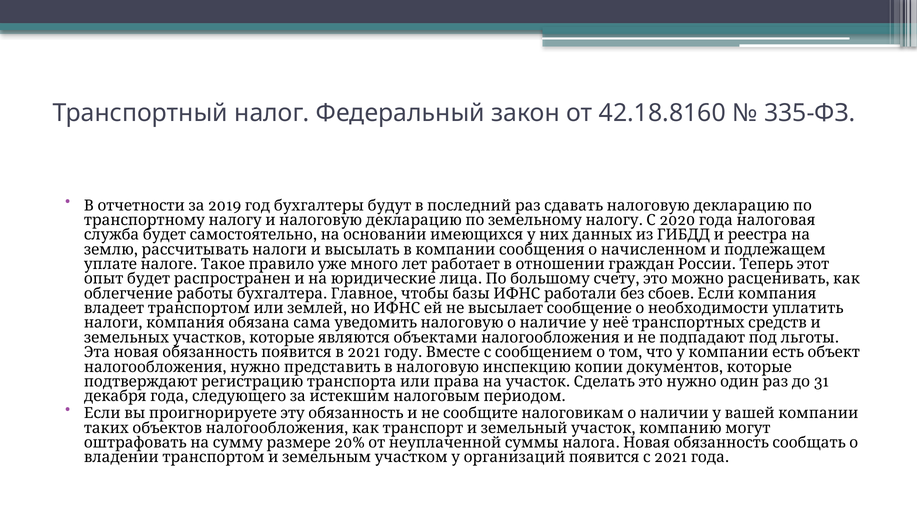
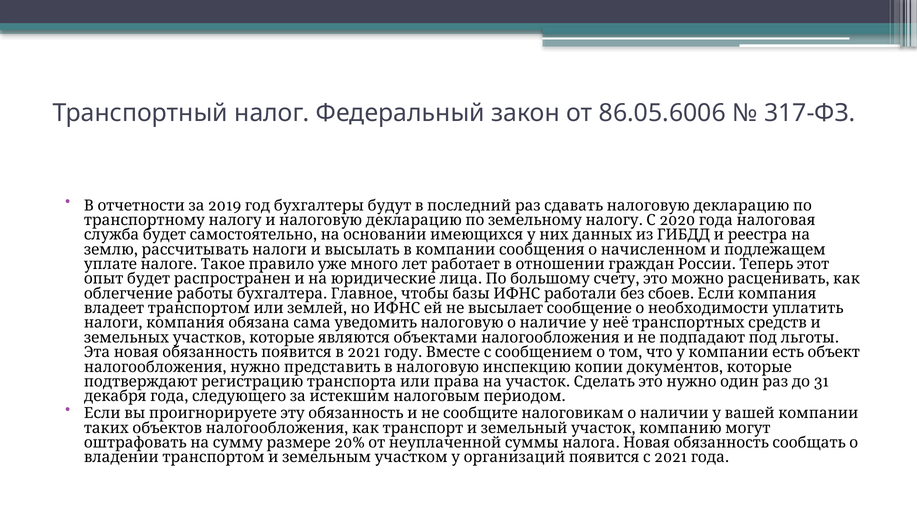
42.18.8160: 42.18.8160 -> 86.05.6006
335-ФЗ: 335-ФЗ -> 317-ФЗ
